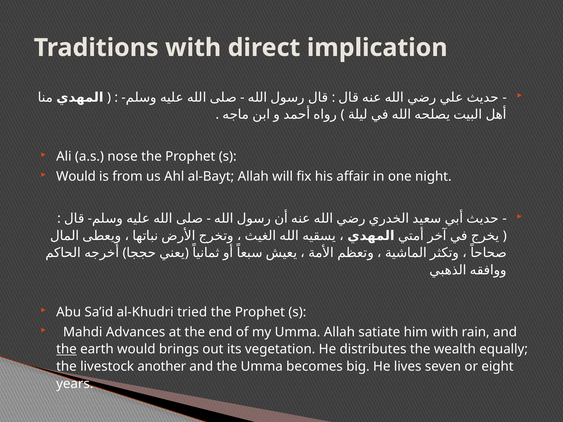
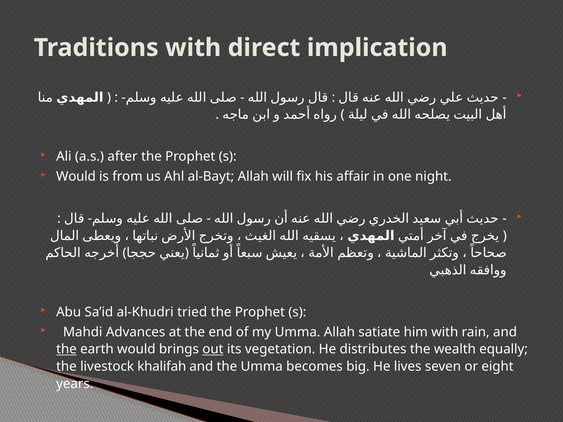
nose: nose -> after
out underline: none -> present
another: another -> khalifah
